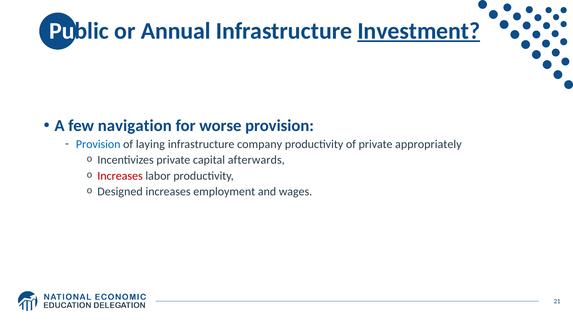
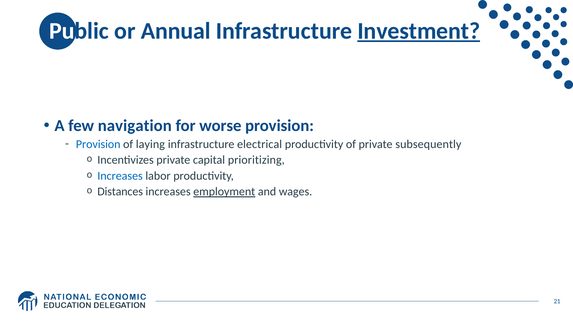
company: company -> electrical
appropriately: appropriately -> subsequently
afterwards: afterwards -> prioritizing
Increases at (120, 176) colour: red -> blue
Designed: Designed -> Distances
employment underline: none -> present
